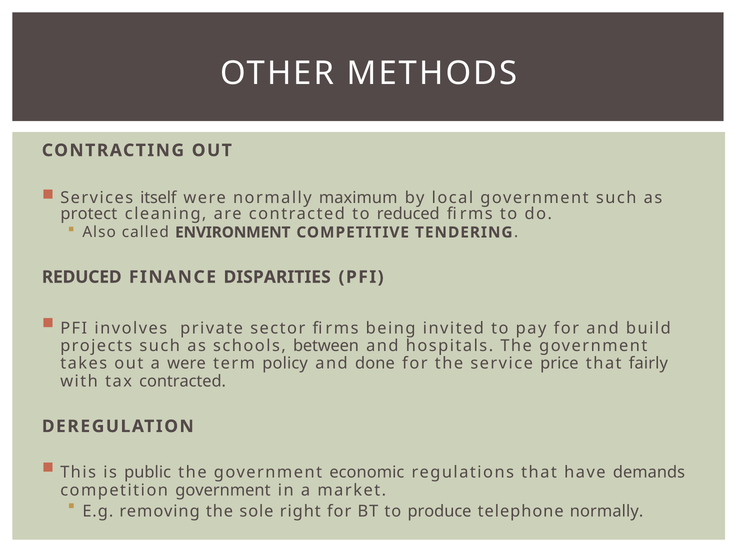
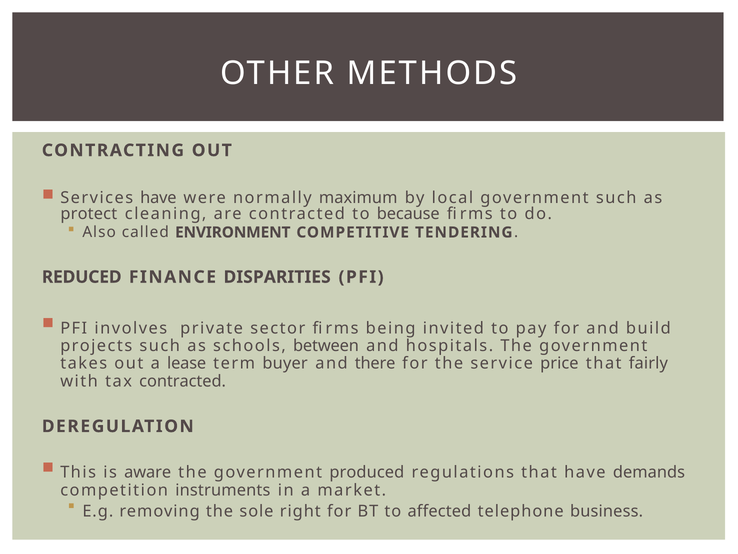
Services itself: itself -> have
to reduced: reduced -> because
a were: were -> lease
policy: policy -> buyer
done: done -> there
public: public -> aware
economic: economic -> produced
competition government: government -> instruments
produce: produce -> affected
telephone normally: normally -> business
